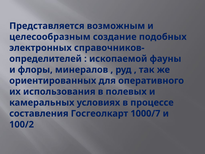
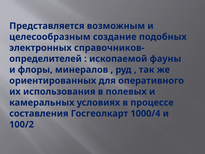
1000/7: 1000/7 -> 1000/4
